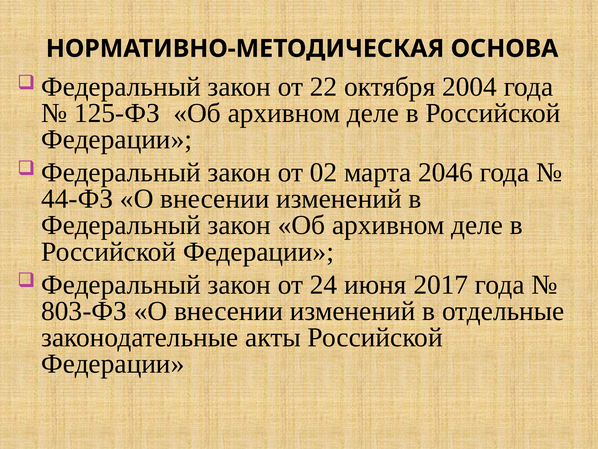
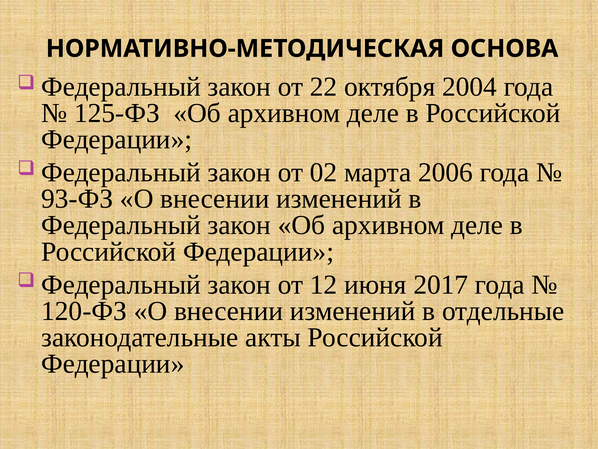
2046: 2046 -> 2006
44-ФЗ: 44-ФЗ -> 93-ФЗ
24: 24 -> 12
803-ФЗ: 803-ФЗ -> 120-ФЗ
